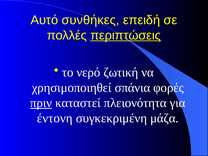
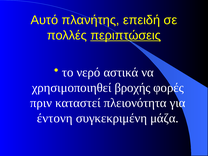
συνθήκες: συνθήκες -> πλανήτης
ζωτική: ζωτική -> αστικά
σπάνια: σπάνια -> βροχής
πριν underline: present -> none
